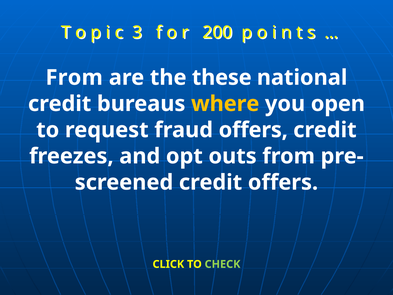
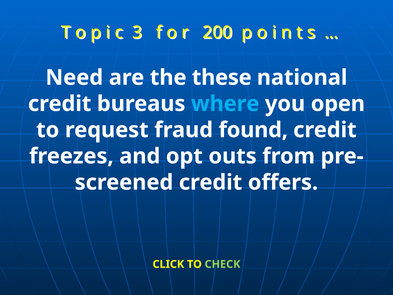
From at (74, 77): From -> Need
where colour: yellow -> light blue
fraud offers: offers -> found
